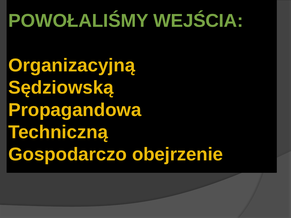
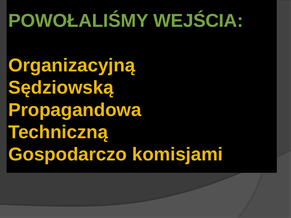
obejrzenie: obejrzenie -> komisjami
